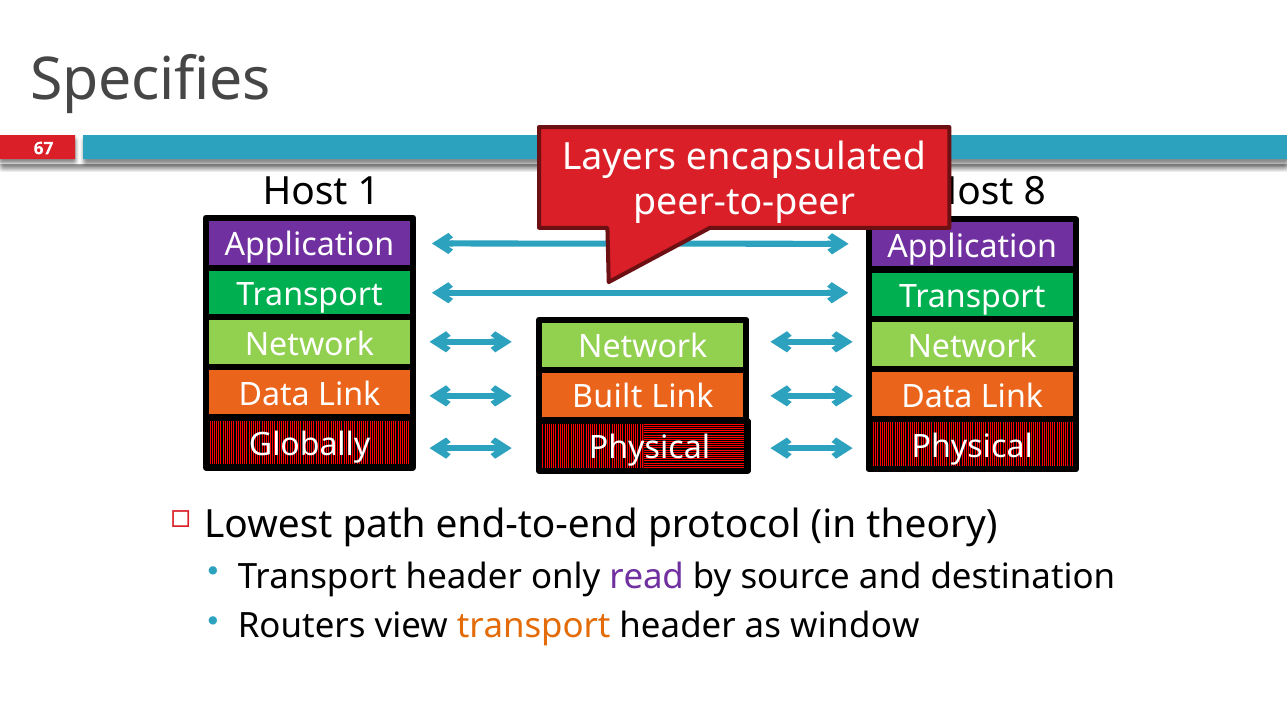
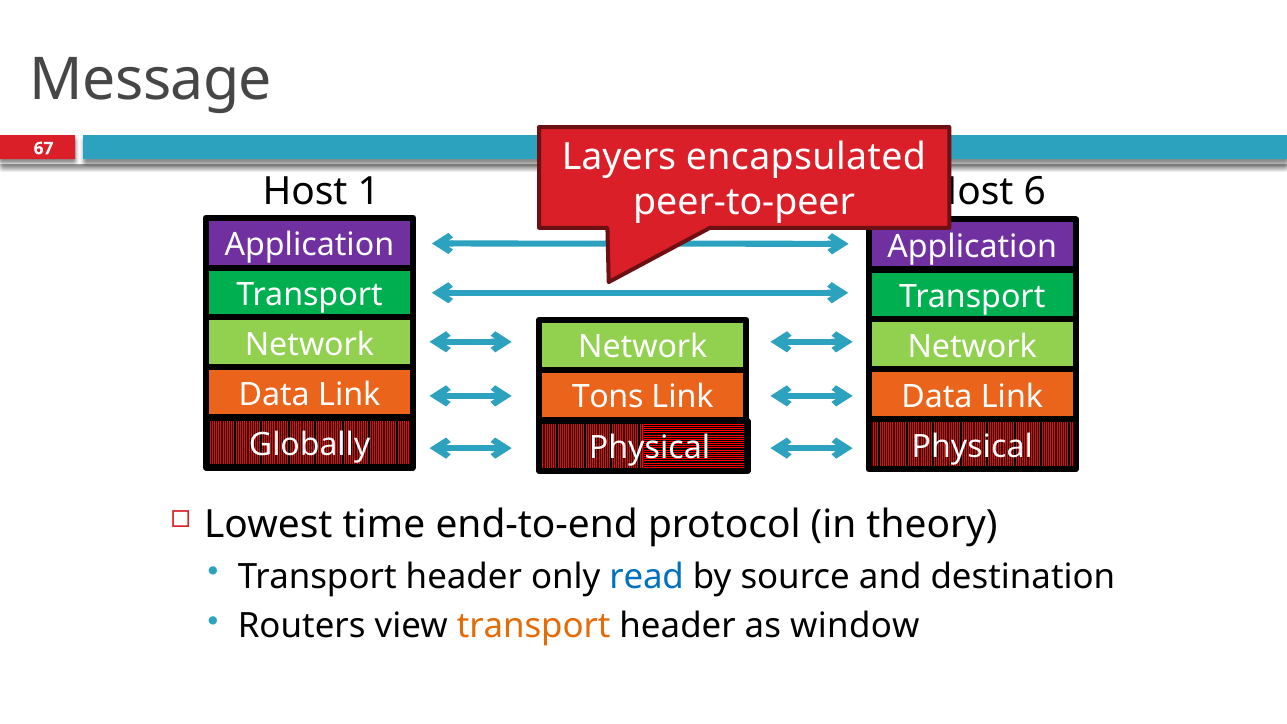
Specifies: Specifies -> Message
8: 8 -> 6
Built: Built -> Tons
path: path -> time
read colour: purple -> blue
